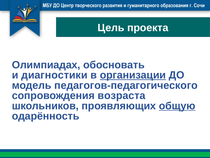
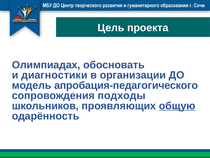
организации underline: present -> none
педагогов-педагогического: педагогов-педагогического -> апробация-педагогического
возраста: возраста -> подходы
